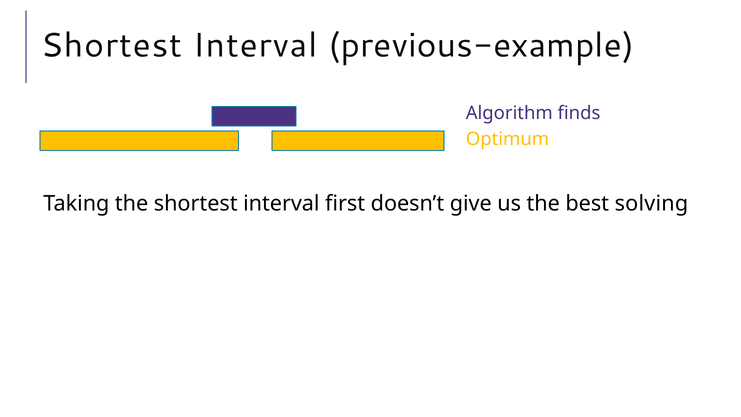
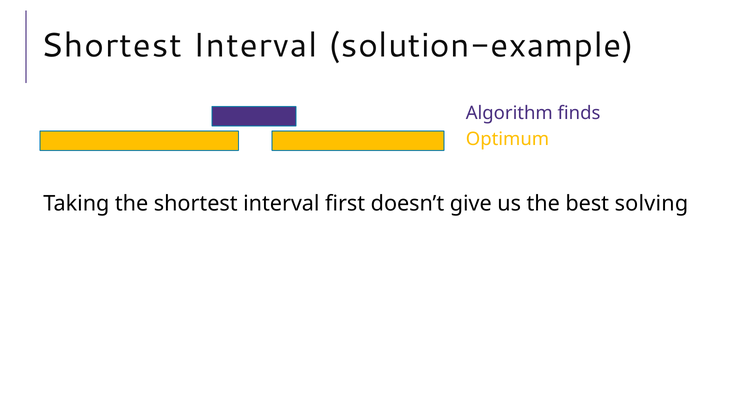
previous-example: previous-example -> solution-example
